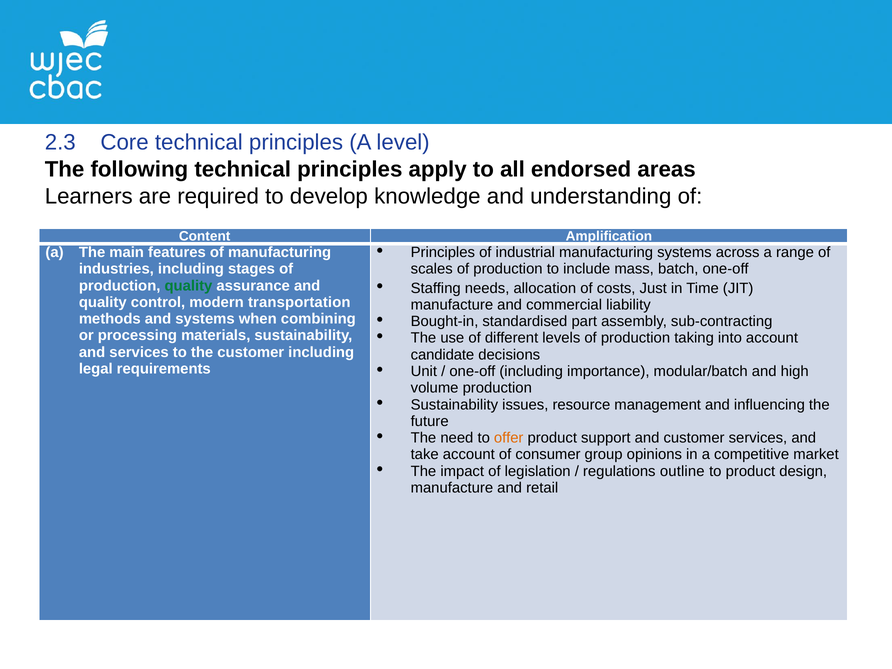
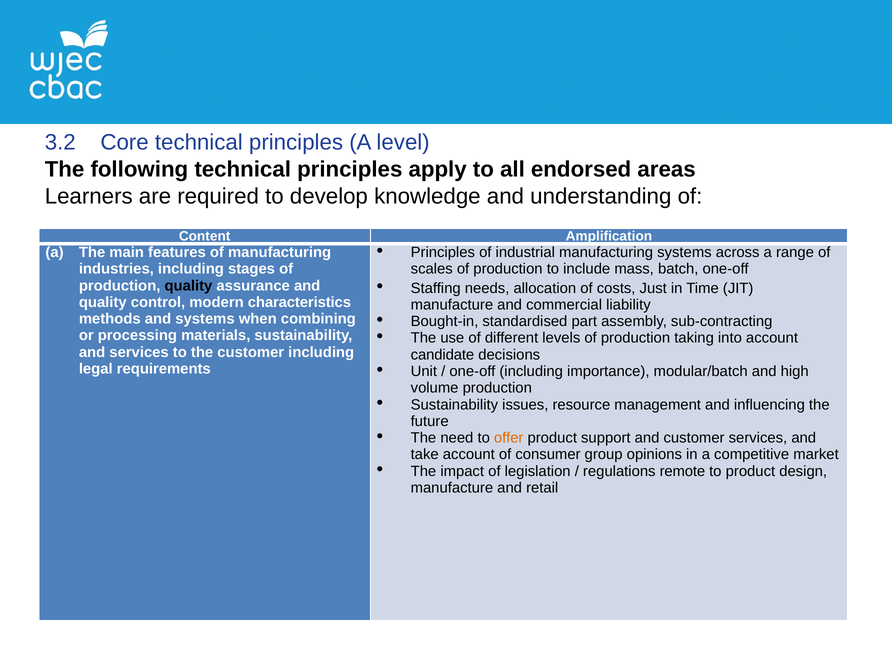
2.3: 2.3 -> 3.2
quality at (188, 286) colour: green -> black
transportation: transportation -> characteristics
outline: outline -> remote
